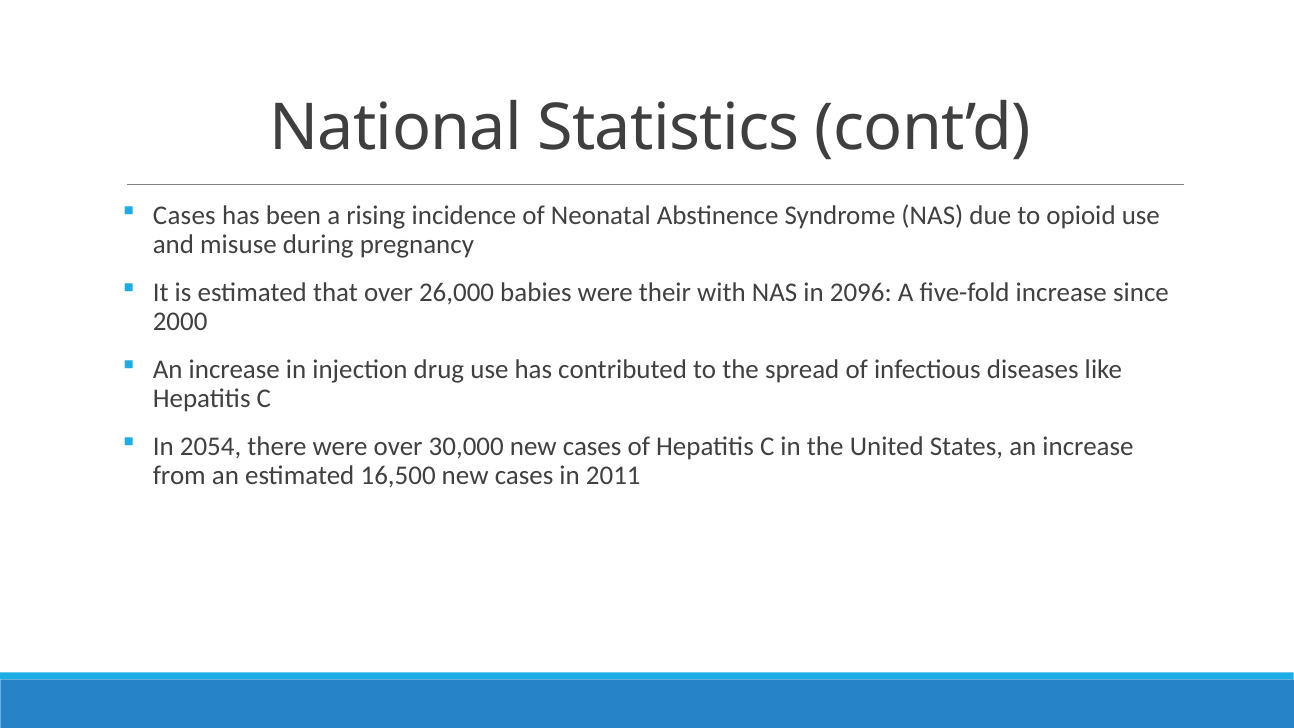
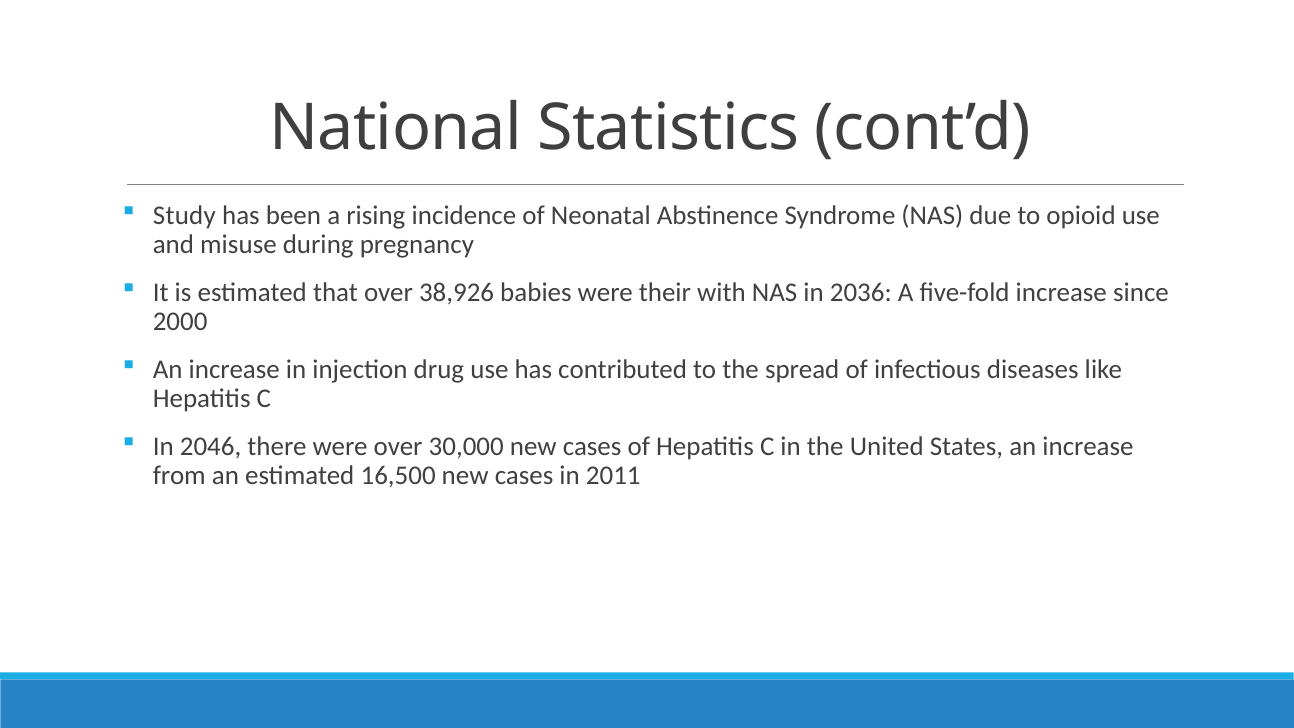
Cases at (184, 215): Cases -> Study
26,000: 26,000 -> 38,926
2096: 2096 -> 2036
2054: 2054 -> 2046
